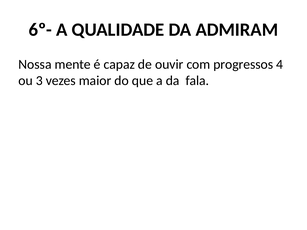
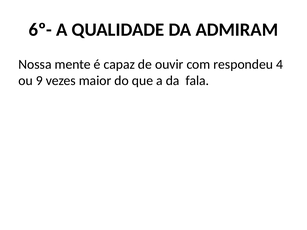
progressos: progressos -> respondeu
3: 3 -> 9
